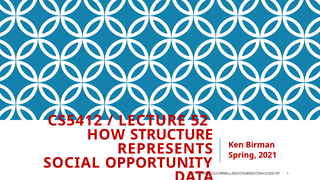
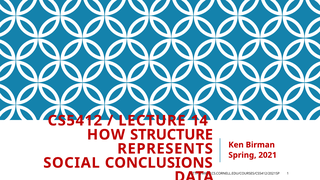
52: 52 -> 14
OPPORTUNITY: OPPORTUNITY -> CONCLUSIONS
